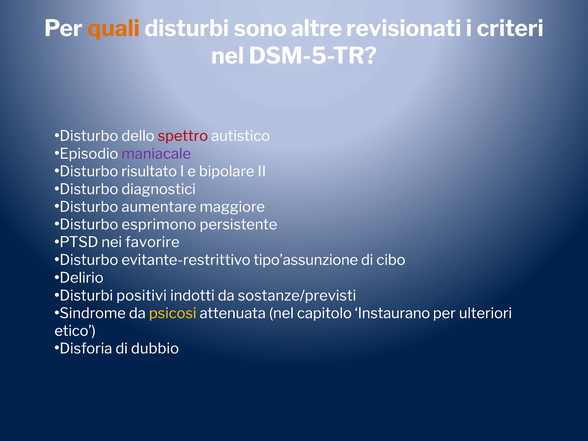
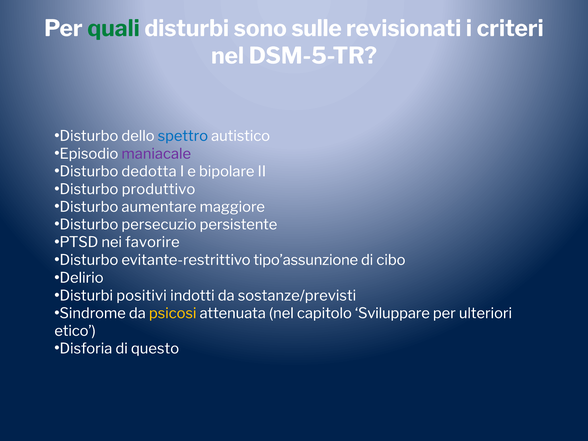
quali colour: orange -> green
altre: altre -> sulle
spettro colour: red -> blue
risultato: risultato -> dedotta
diagnostici: diagnostici -> produttivo
esprimono: esprimono -> persecuzio
Instaurano: Instaurano -> Sviluppare
dubbio: dubbio -> questo
